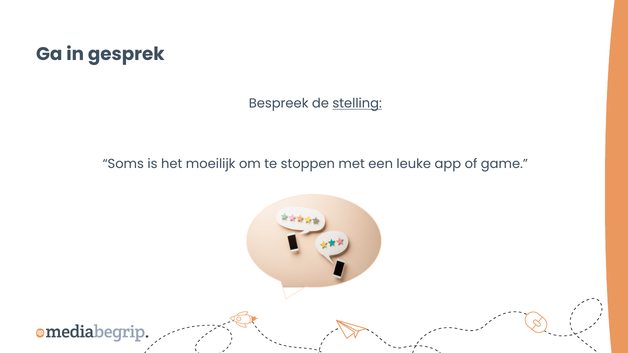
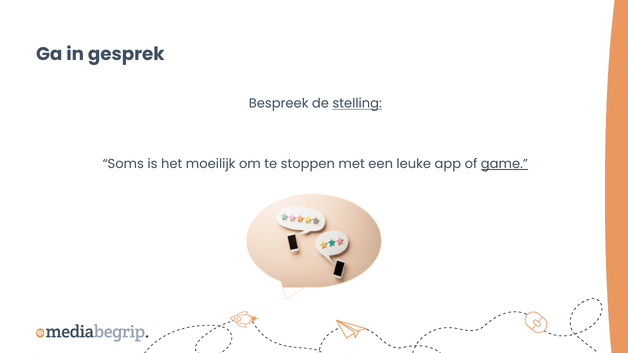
game underline: none -> present
